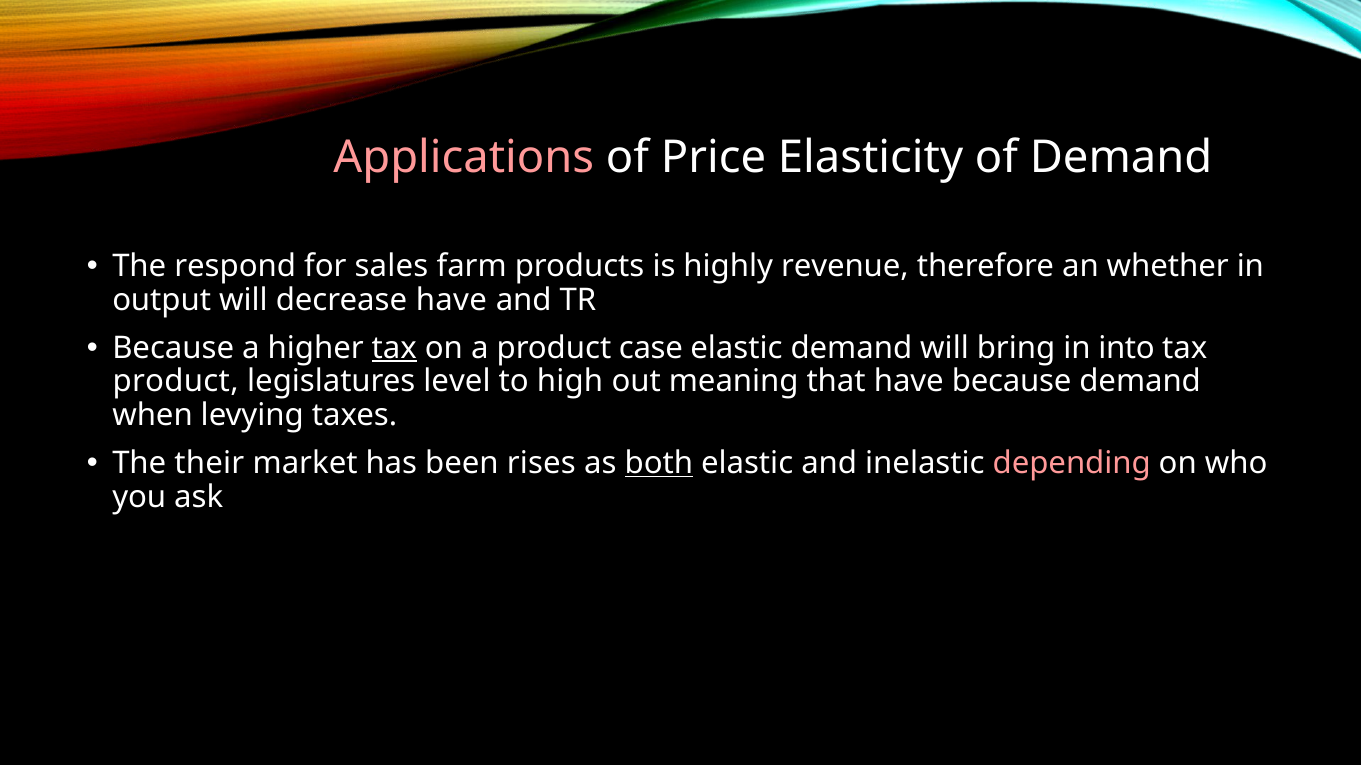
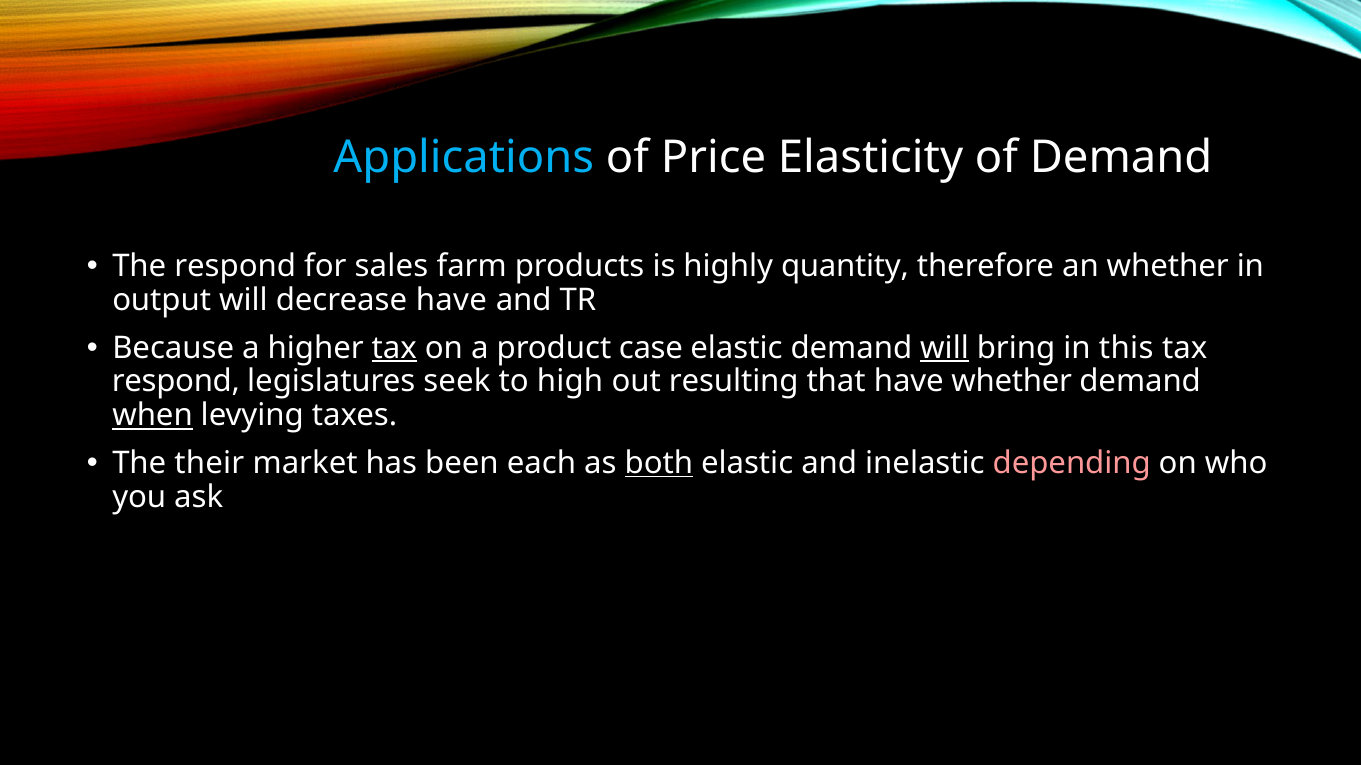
Applications colour: pink -> light blue
revenue: revenue -> quantity
will at (945, 348) underline: none -> present
into: into -> this
product at (176, 382): product -> respond
level: level -> seek
meaning: meaning -> resulting
have because: because -> whether
when underline: none -> present
rises: rises -> each
